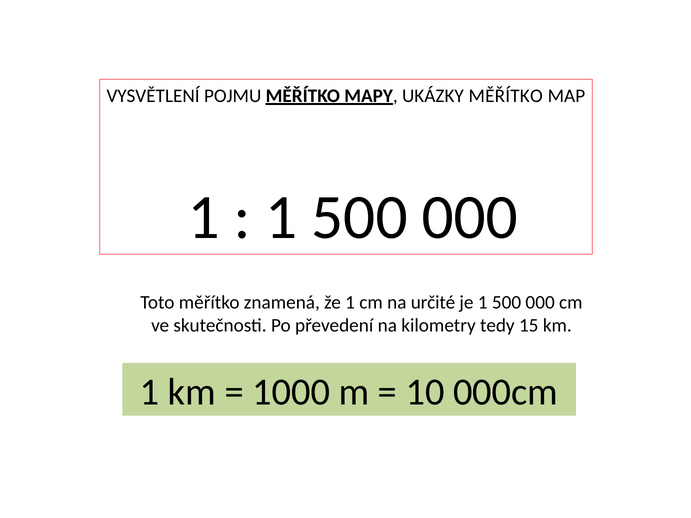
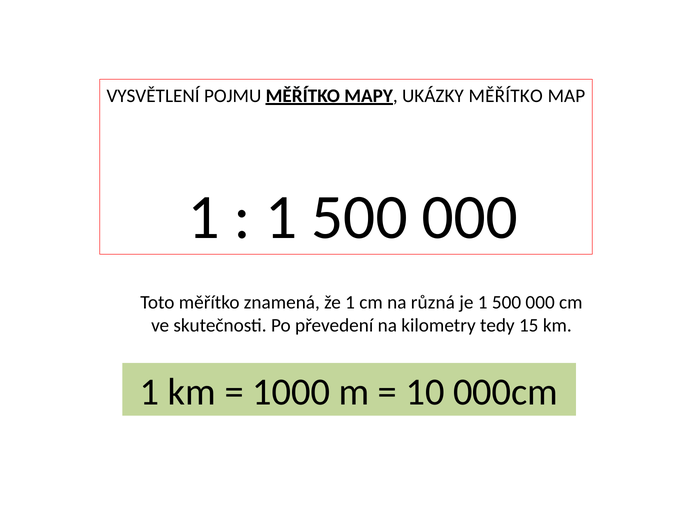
určité: určité -> různá
